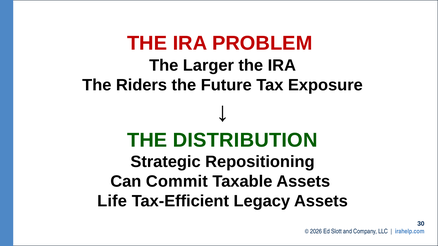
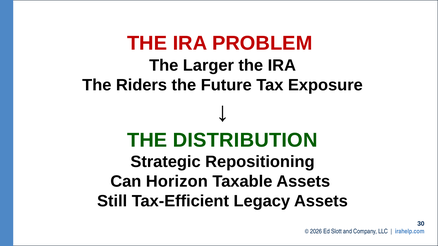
Commit: Commit -> Horizon
Life: Life -> Still
